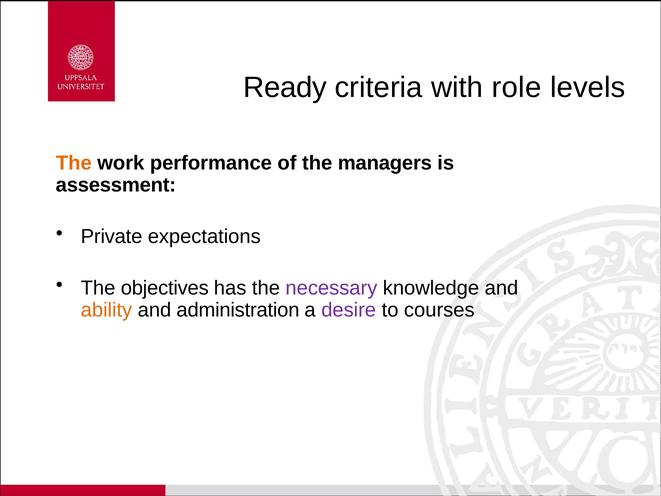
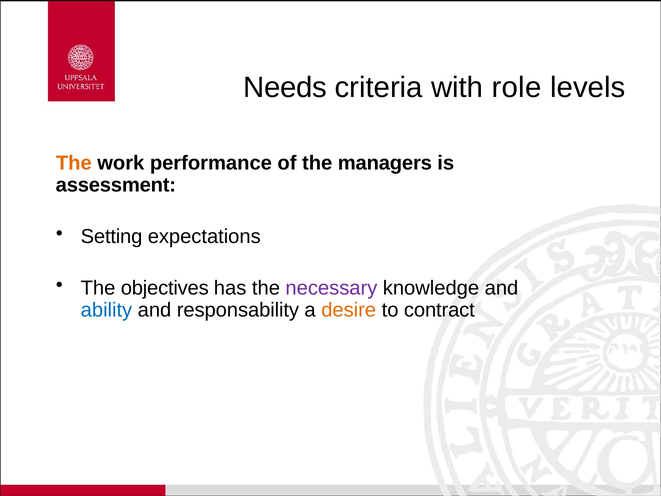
Ready: Ready -> Needs
Private: Private -> Setting
ability colour: orange -> blue
administration: administration -> responsability
desire colour: purple -> orange
courses: courses -> contract
